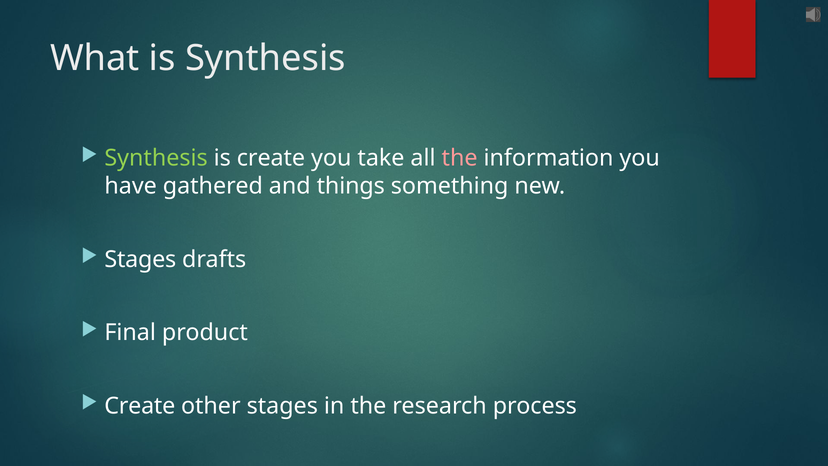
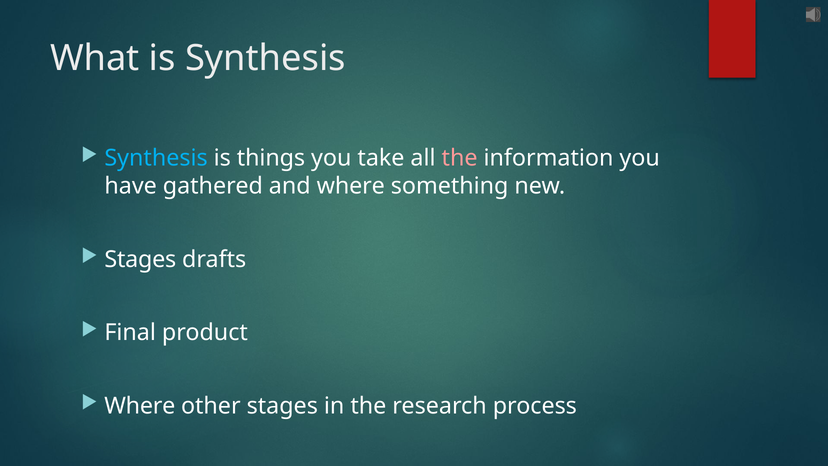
Synthesis at (156, 158) colour: light green -> light blue
is create: create -> things
and things: things -> where
Create at (140, 406): Create -> Where
